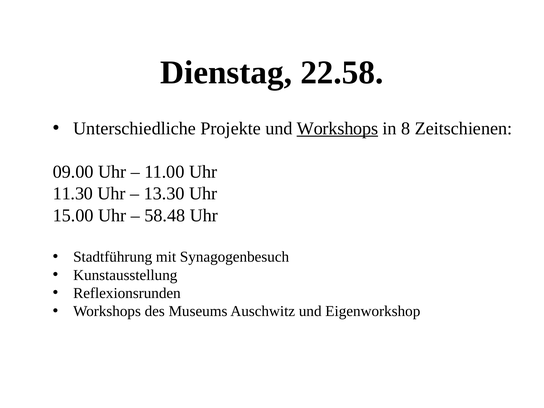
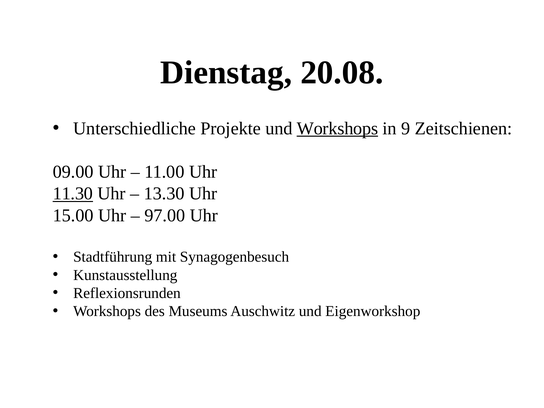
22.58: 22.58 -> 20.08
8: 8 -> 9
11.30 underline: none -> present
58.48: 58.48 -> 97.00
